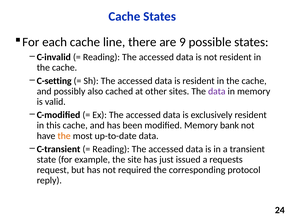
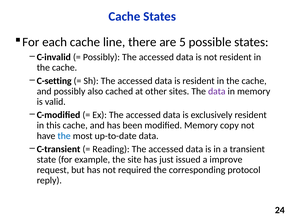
9: 9 -> 5
Reading at (101, 57): Reading -> Possibly
bank: bank -> copy
the at (64, 136) colour: orange -> blue
requests: requests -> improve
